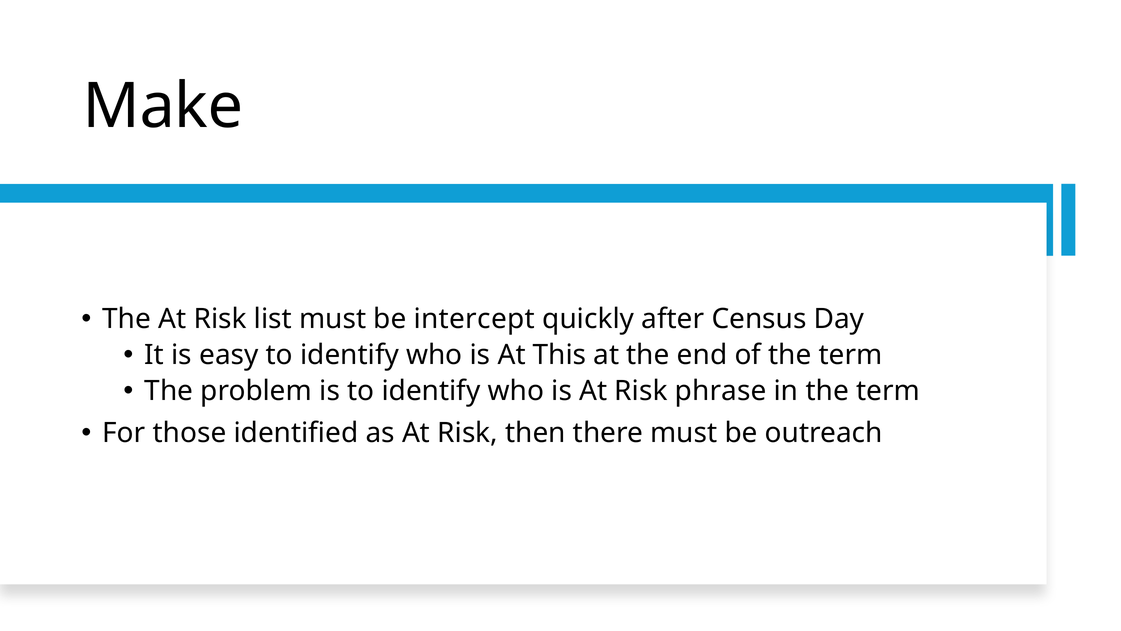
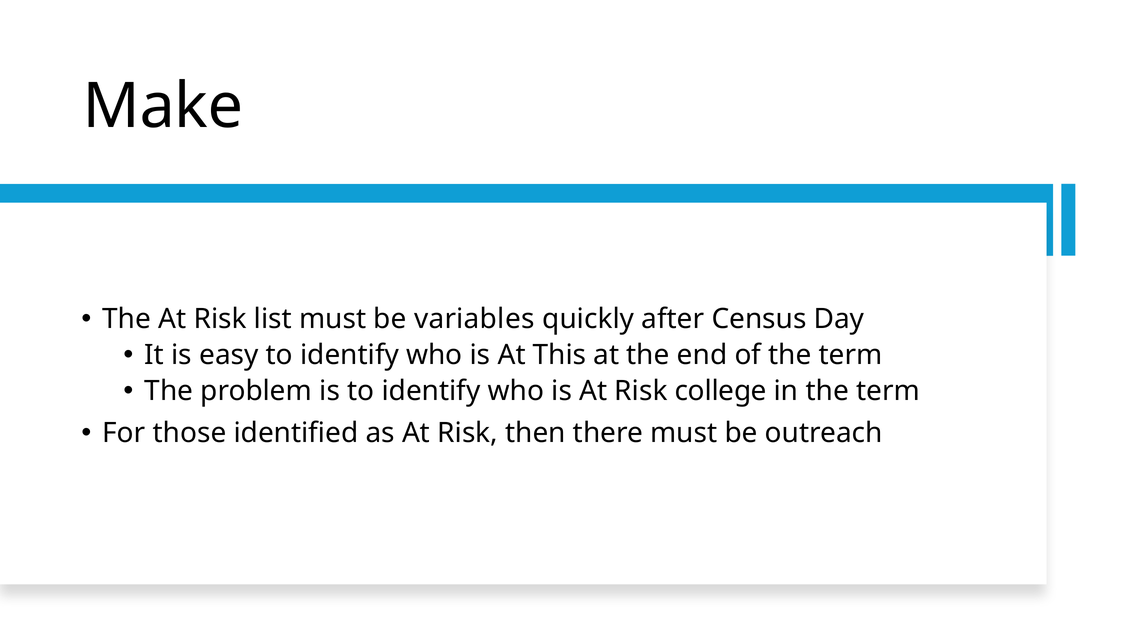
intercept: intercept -> variables
phrase: phrase -> college
